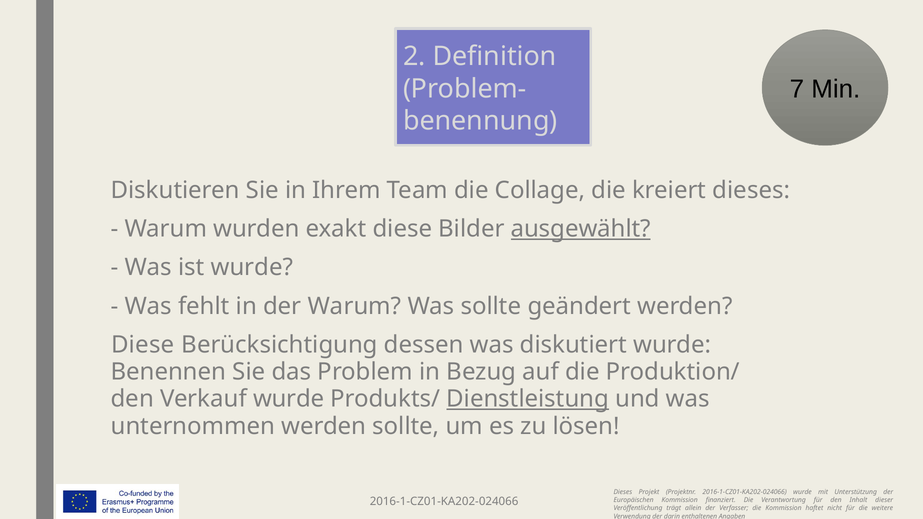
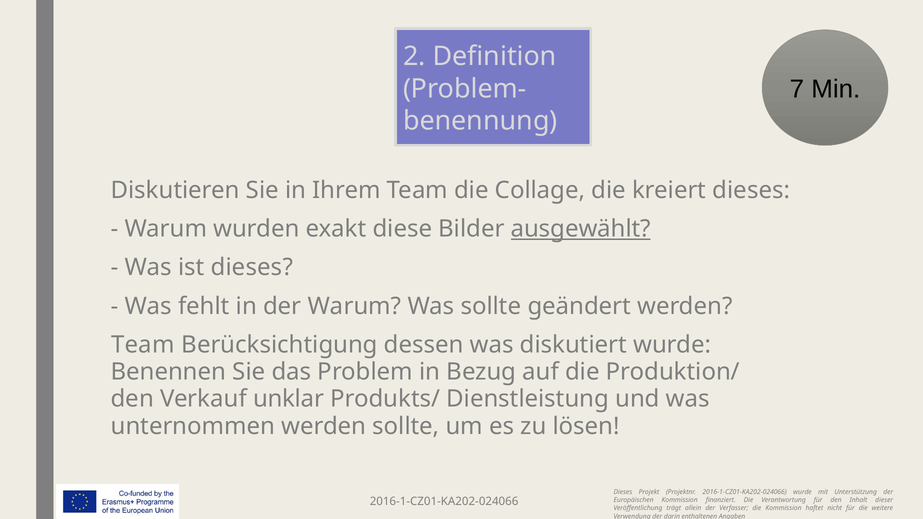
ist wurde: wurde -> dieses
Diese at (143, 345): Diese -> Team
Verkauf wurde: wurde -> unklar
Dienstleistung underline: present -> none
